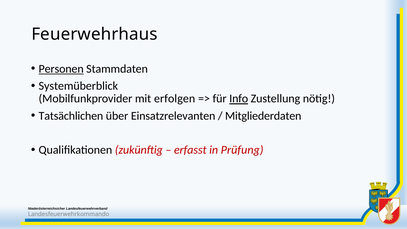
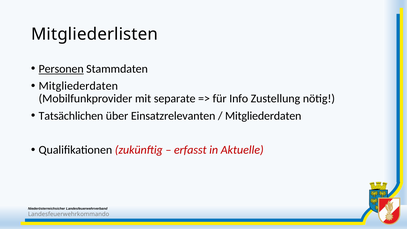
Feuerwehrhaus: Feuerwehrhaus -> Mitgliederlisten
Systemüberblick at (78, 86): Systemüberblick -> Mitgliederdaten
erfolgen: erfolgen -> separate
Info underline: present -> none
Prüfung: Prüfung -> Aktuelle
